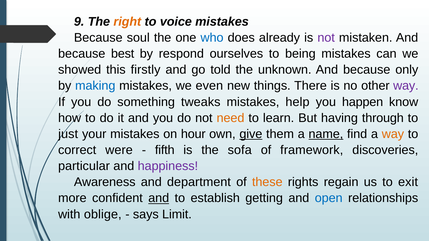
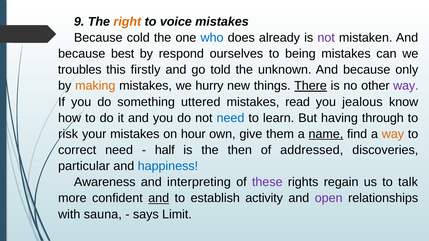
soul: soul -> cold
showed: showed -> troubles
making colour: blue -> orange
even: even -> hurry
There underline: none -> present
tweaks: tweaks -> uttered
help: help -> read
happen: happen -> jealous
need at (231, 118) colour: orange -> blue
just: just -> risk
give underline: present -> none
correct were: were -> need
fifth: fifth -> half
sofa: sofa -> then
framework: framework -> addressed
happiness colour: purple -> blue
department: department -> interpreting
these colour: orange -> purple
exit: exit -> talk
getting: getting -> activity
open colour: blue -> purple
oblige: oblige -> sauna
